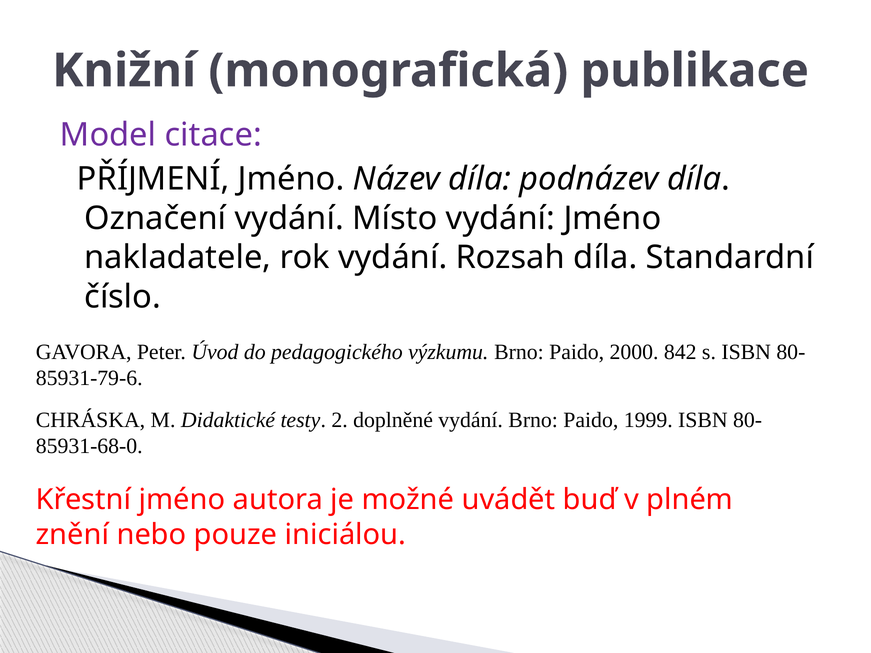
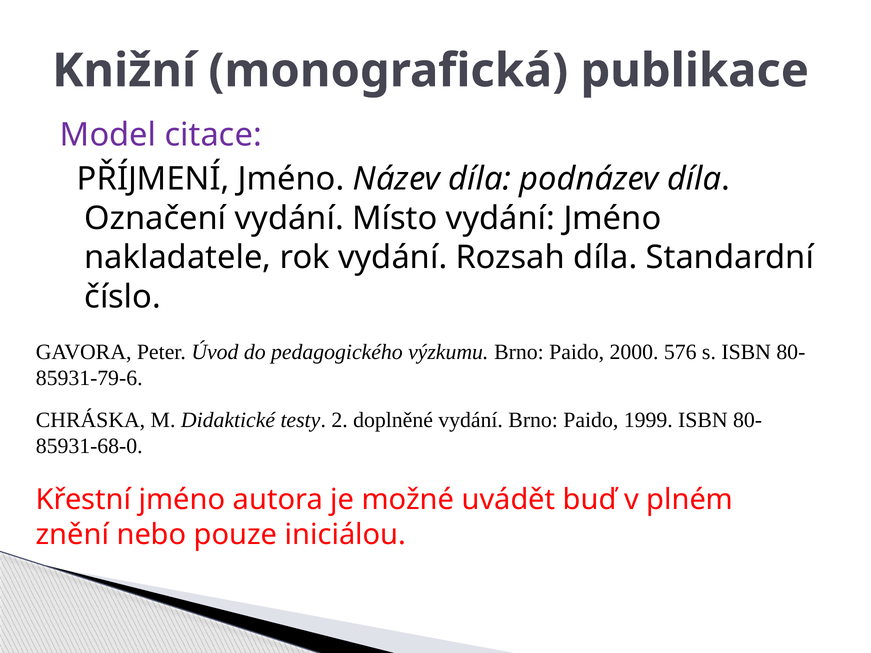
842: 842 -> 576
